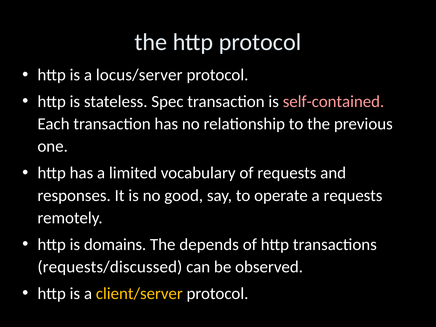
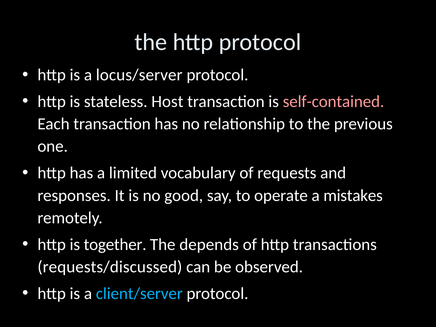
Spec: Spec -> Host
a requests: requests -> mistakes
domains: domains -> together
client/server colour: yellow -> light blue
